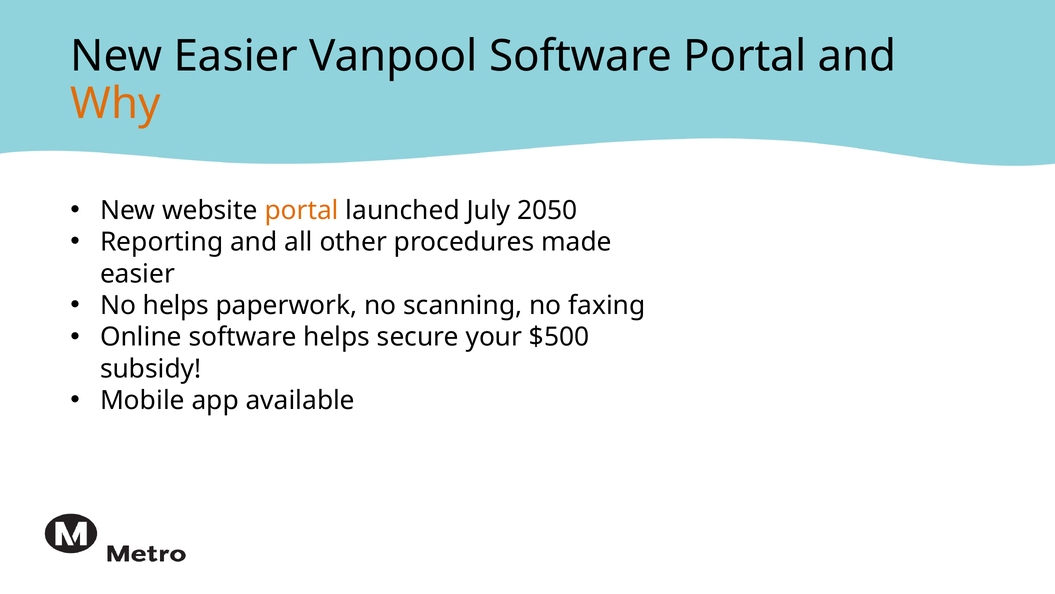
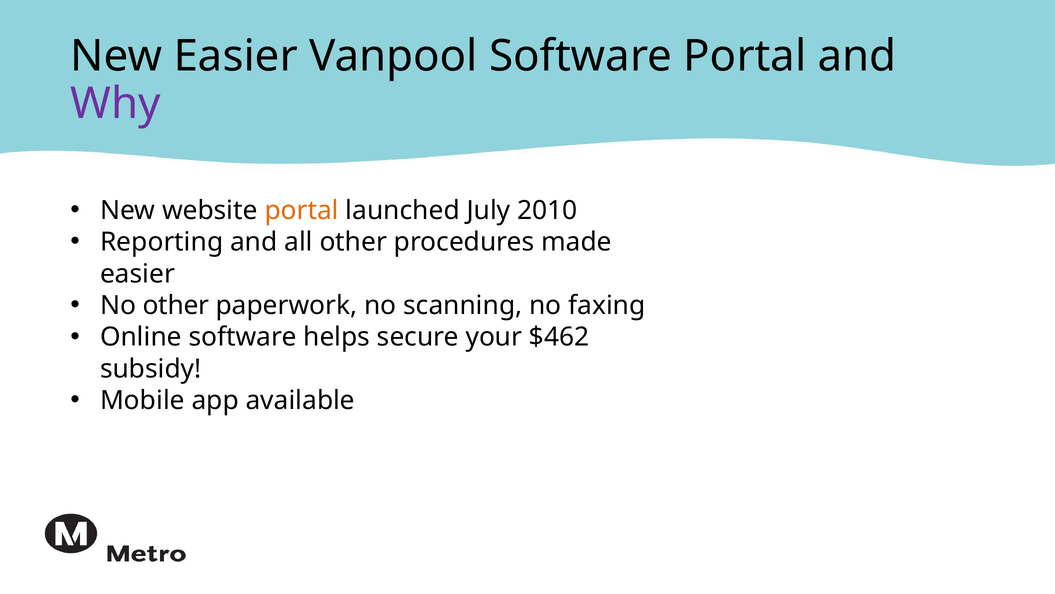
Why colour: orange -> purple
2050: 2050 -> 2010
No helps: helps -> other
$500: $500 -> $462
